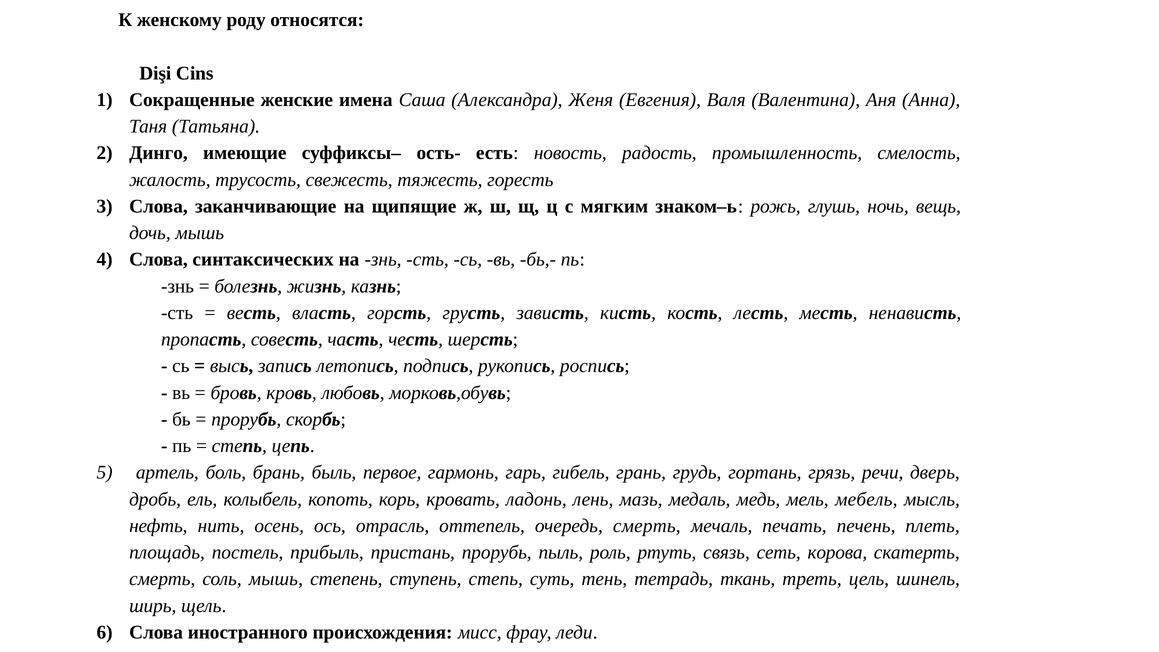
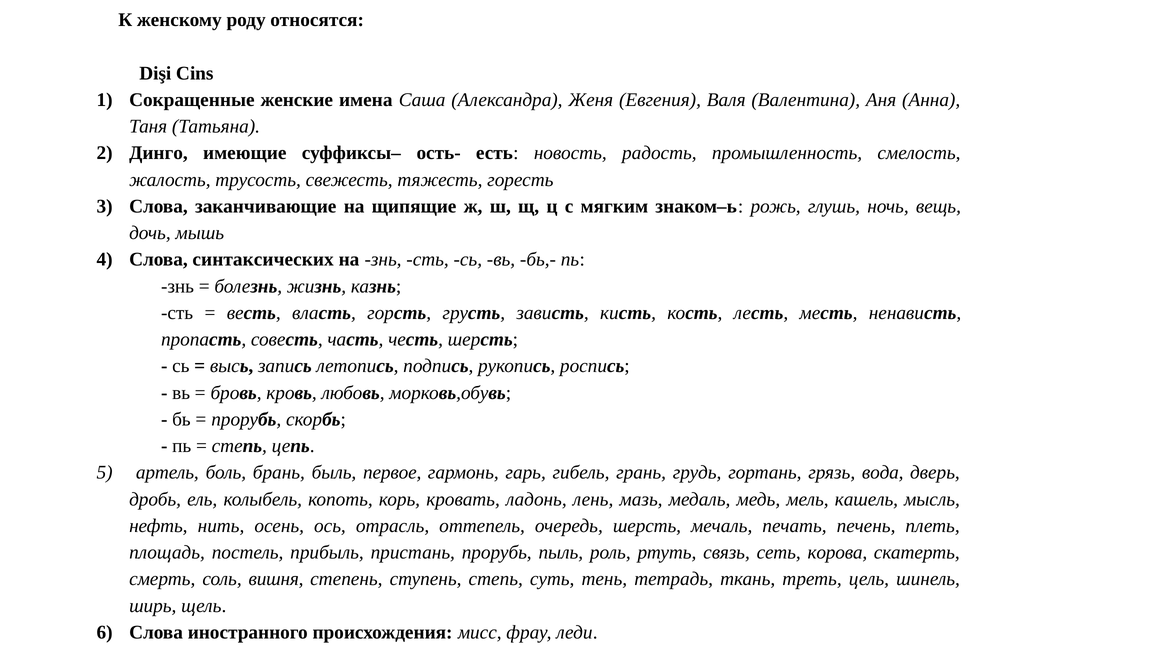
речи: речи -> вода
мебель: мебель -> кашель
очередь смерть: смерть -> шерсть
соль мышь: мышь -> вишня
